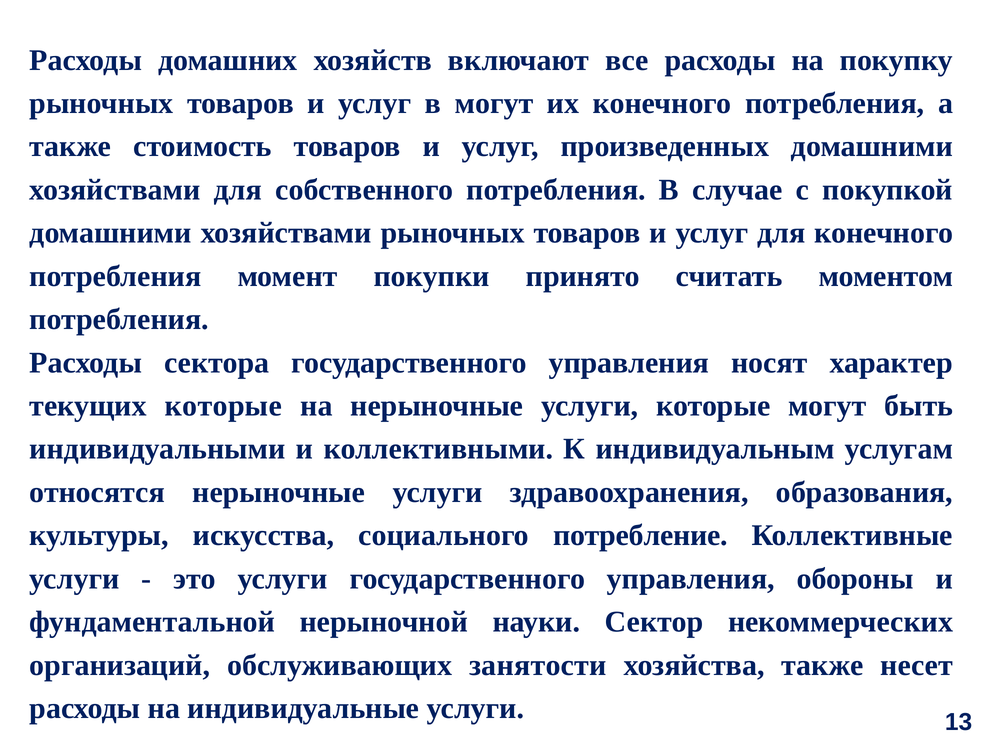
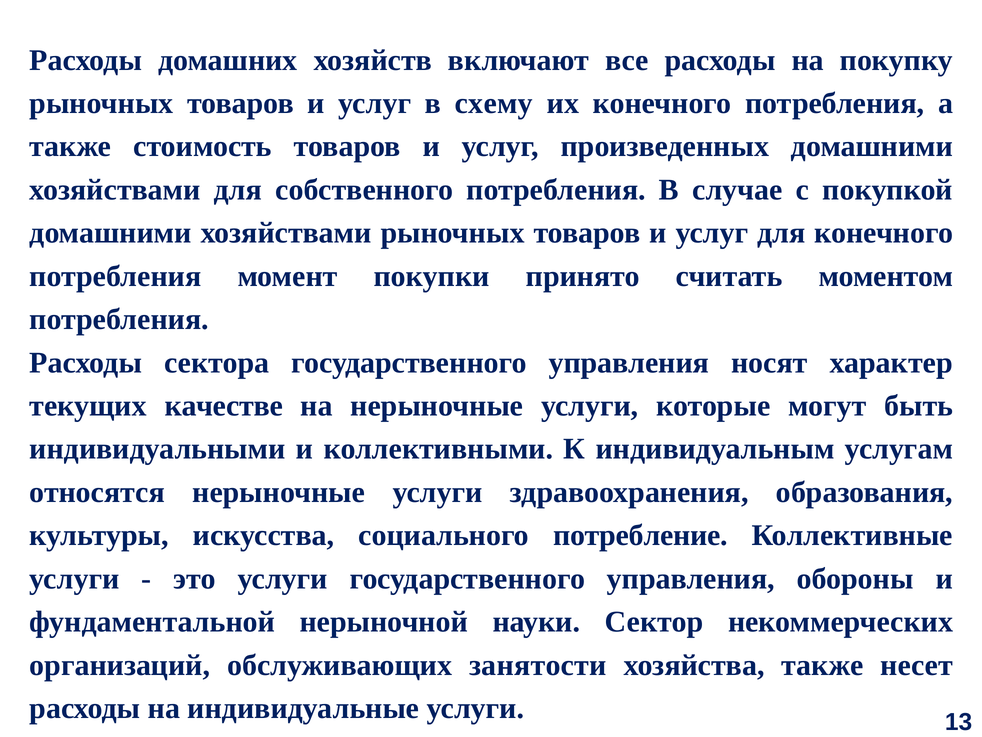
в могут: могут -> схему
текущих которые: которые -> качестве
